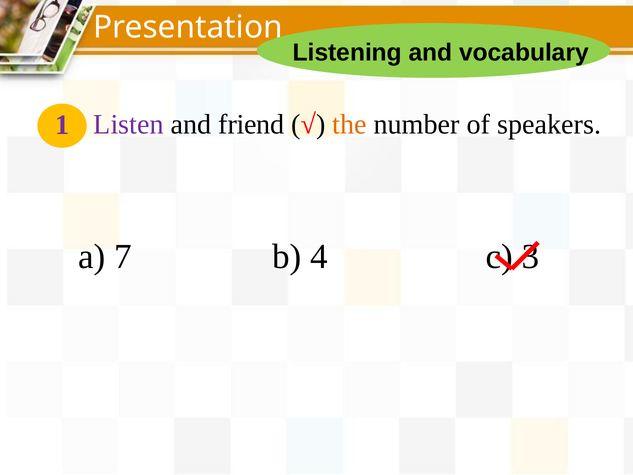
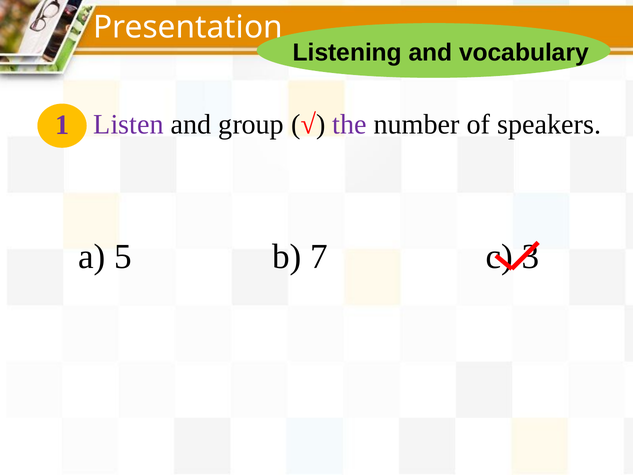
friend: friend -> group
the colour: orange -> purple
7: 7 -> 5
4: 4 -> 7
